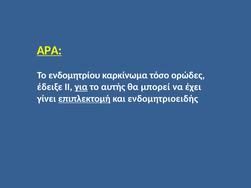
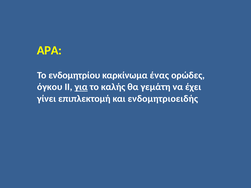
ΑΡΑ underline: present -> none
τόσο: τόσο -> ένας
έδειξε: έδειξε -> όγκου
αυτής: αυτής -> καλής
μπορεί: μπορεί -> γεμάτη
επιπλεκτομή underline: present -> none
